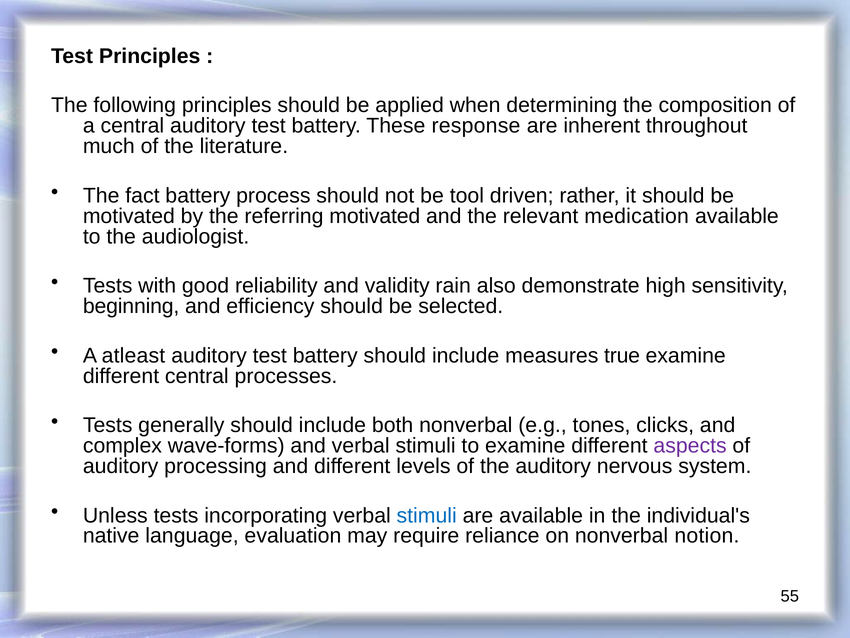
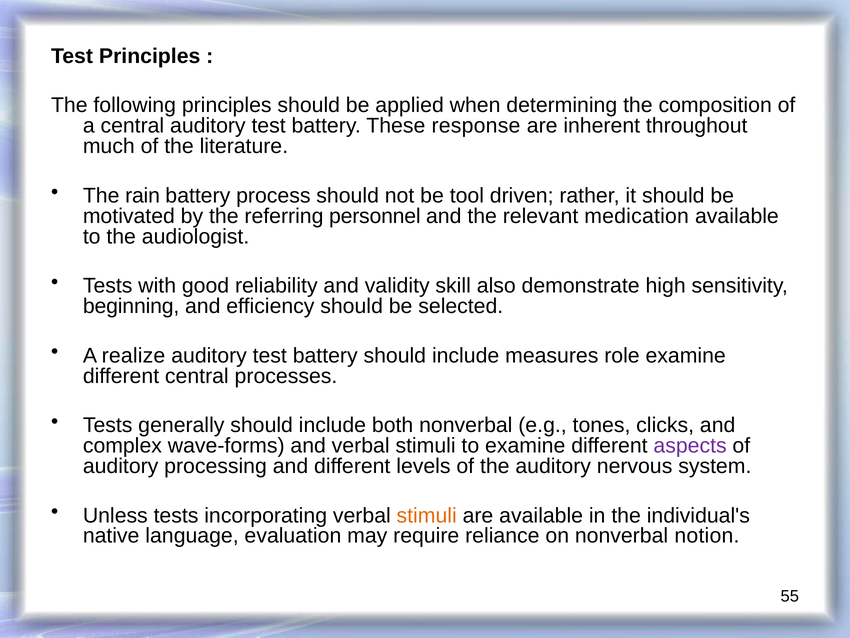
fact: fact -> rain
referring motivated: motivated -> personnel
rain: rain -> skill
atleast: atleast -> realize
true: true -> role
stimuli at (427, 515) colour: blue -> orange
